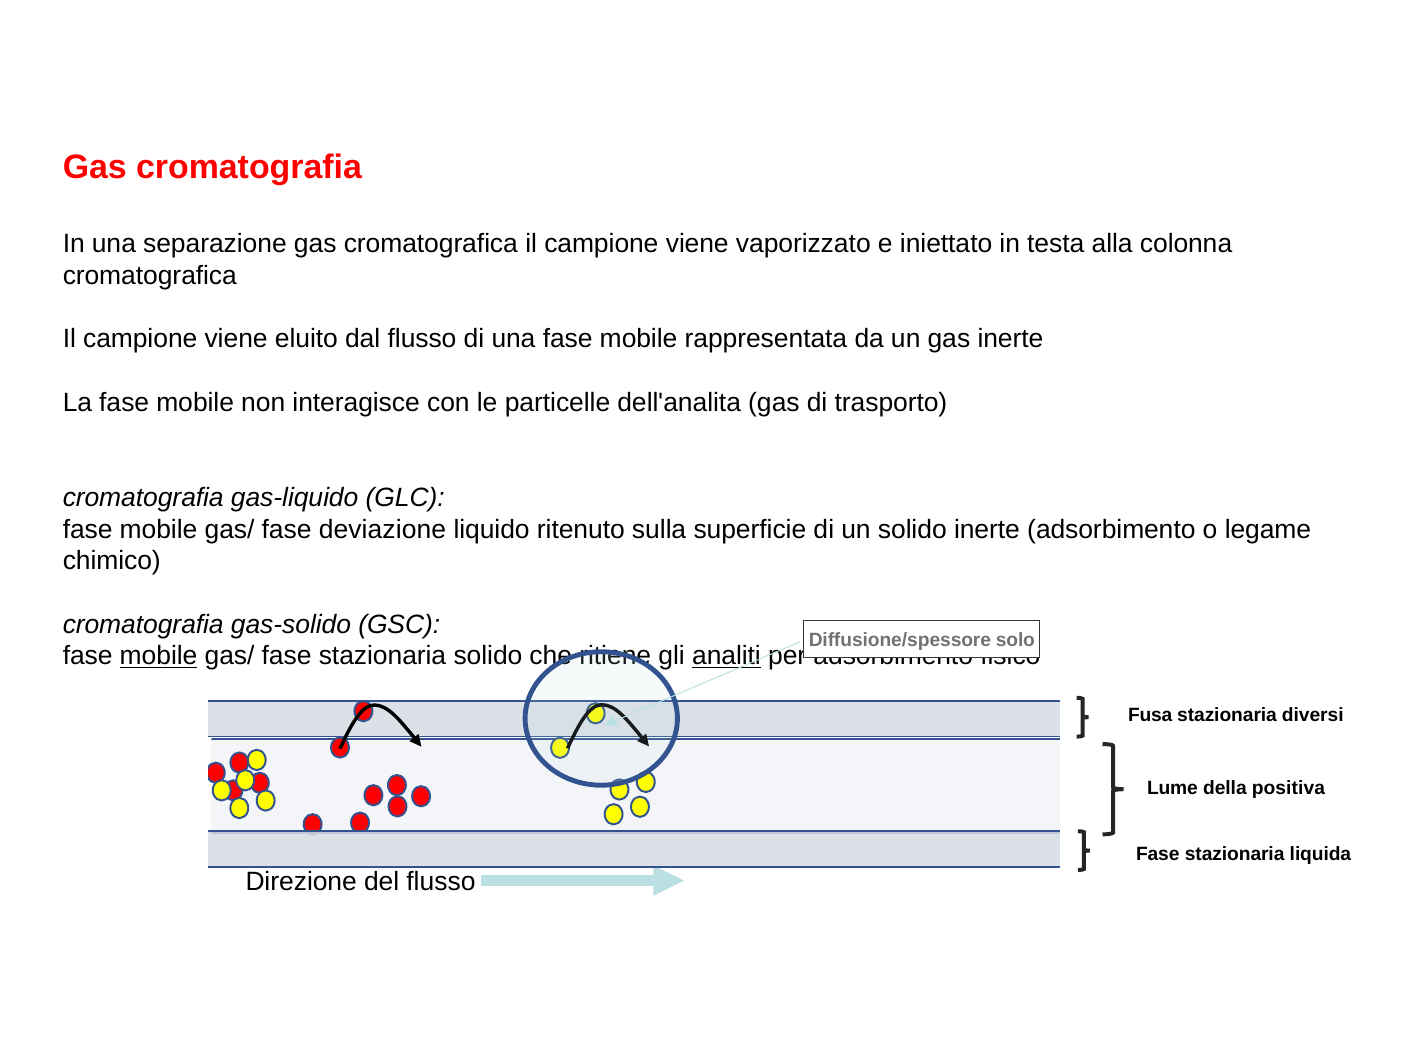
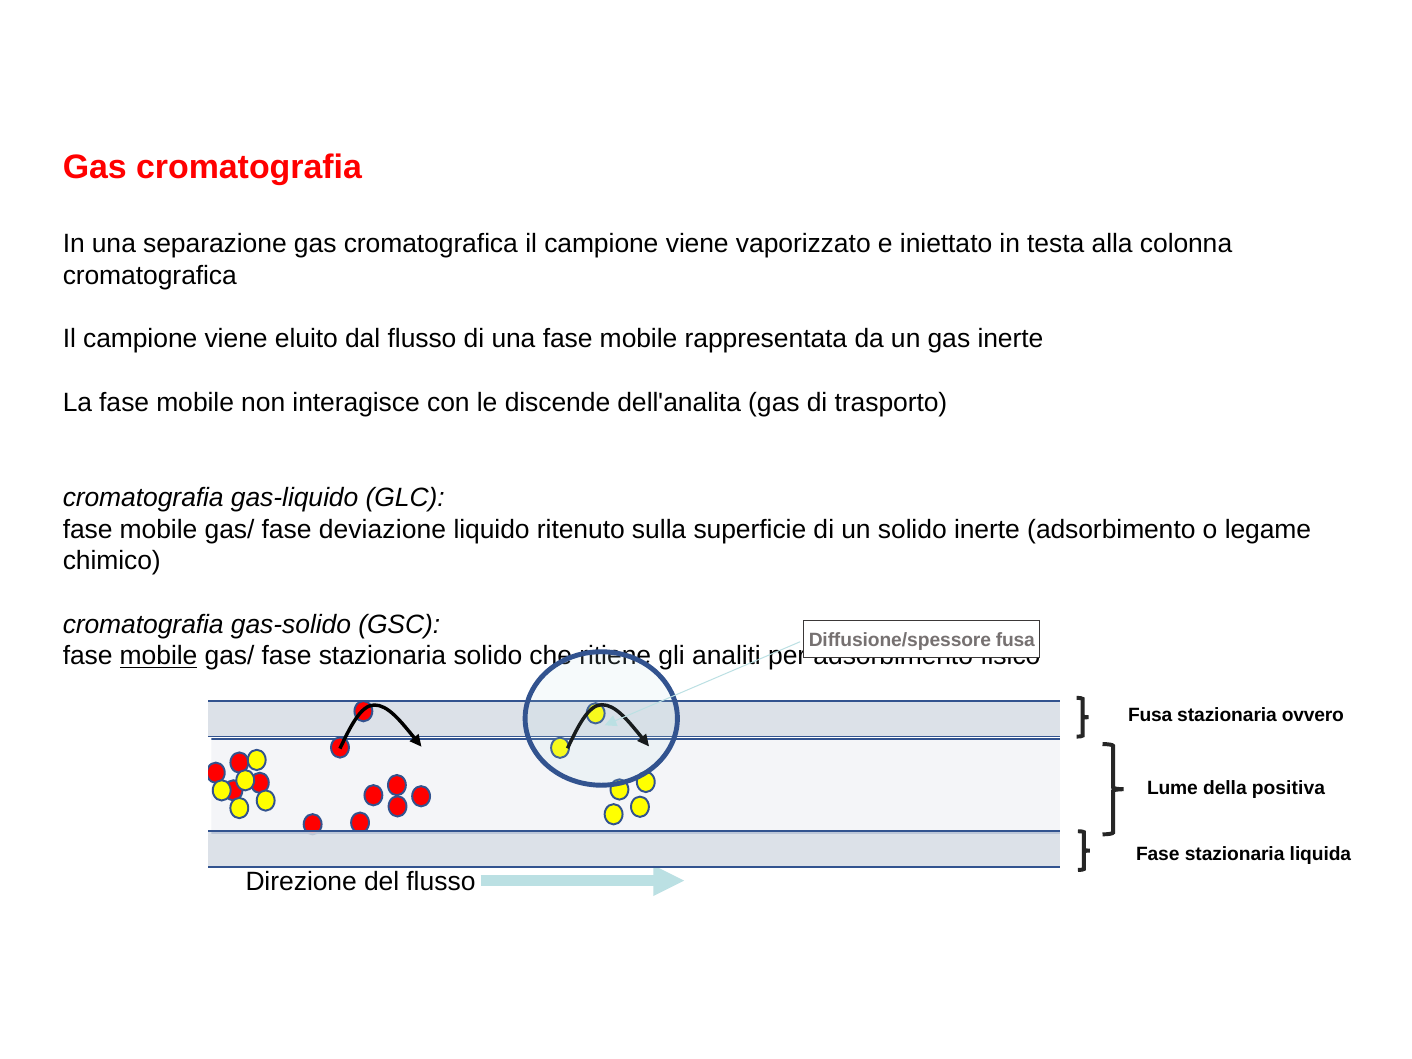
particelle: particelle -> discende
Diffusione/spessore solo: solo -> fusa
analiti underline: present -> none
diversi: diversi -> ovvero
